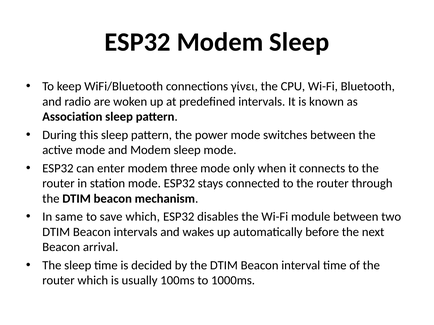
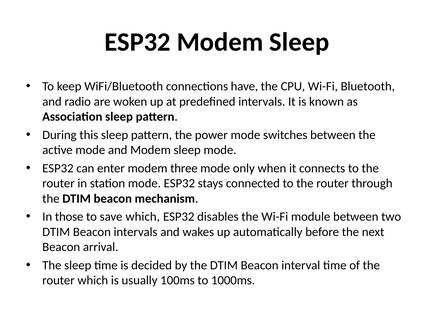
γίνει: γίνει -> have
same: same -> those
